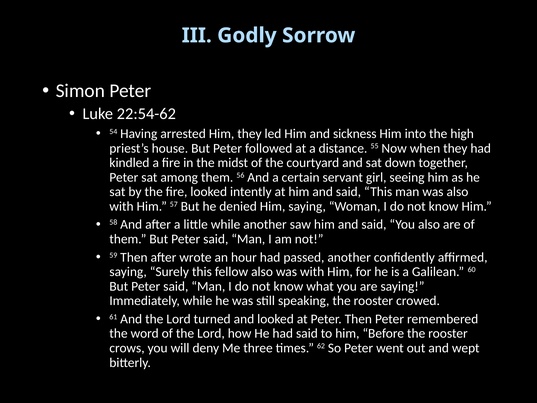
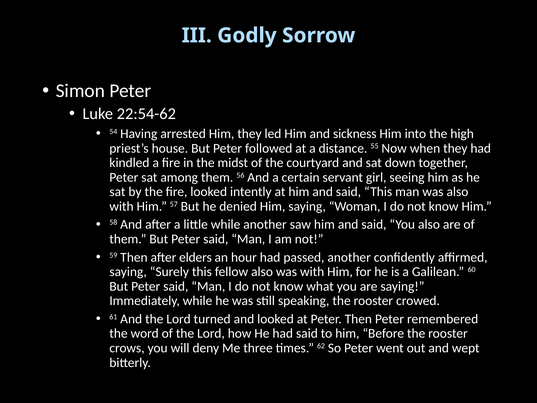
wrote: wrote -> elders
